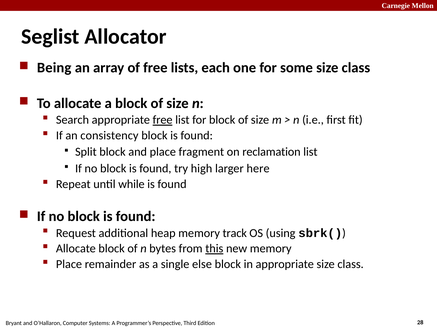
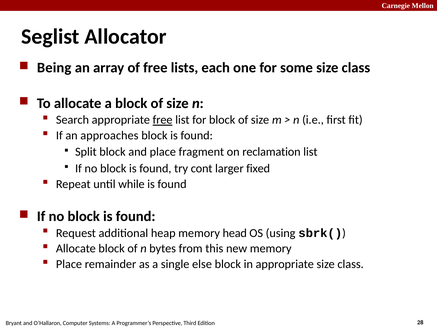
consistency: consistency -> approaches
high: high -> cont
here: here -> fixed
track: track -> head
this underline: present -> none
